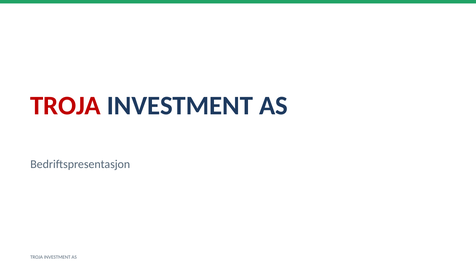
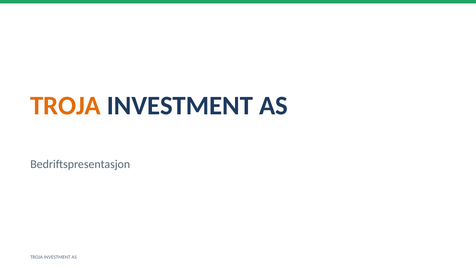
TROJA at (66, 106) colour: red -> orange
